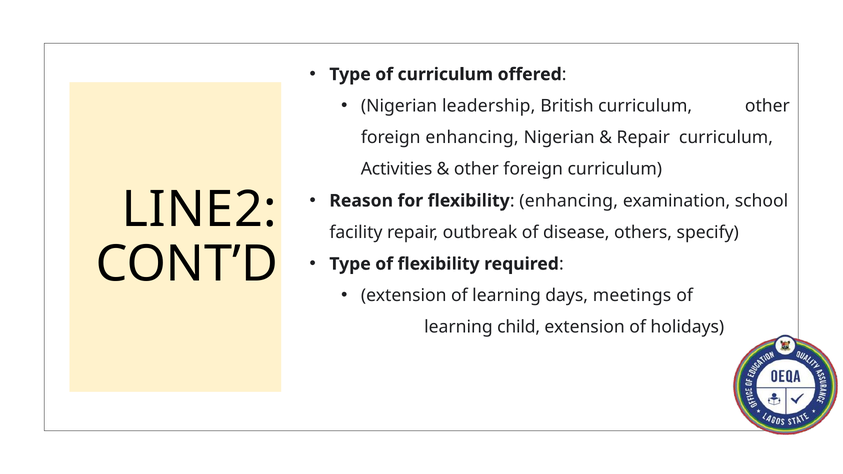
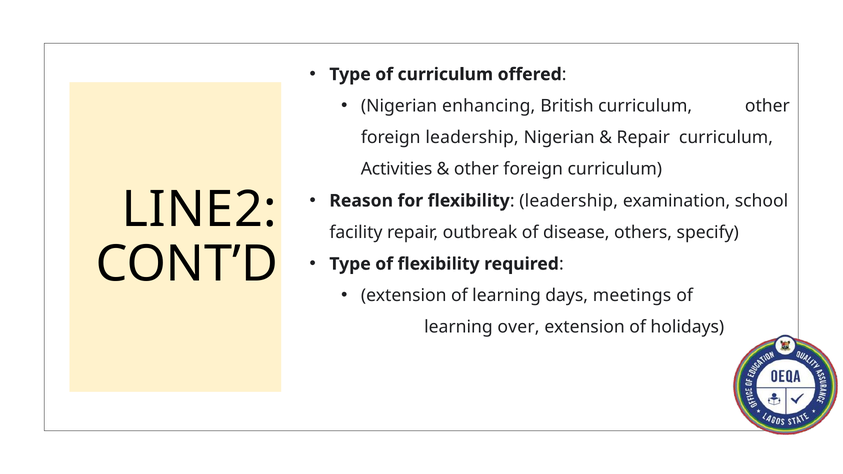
leadership: leadership -> enhancing
foreign enhancing: enhancing -> leadership
enhancing at (569, 201): enhancing -> leadership
child: child -> over
